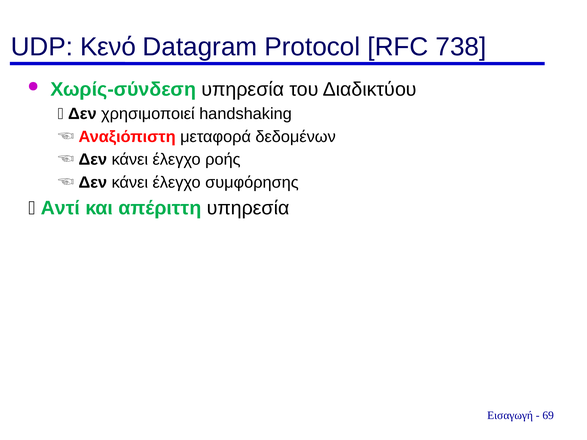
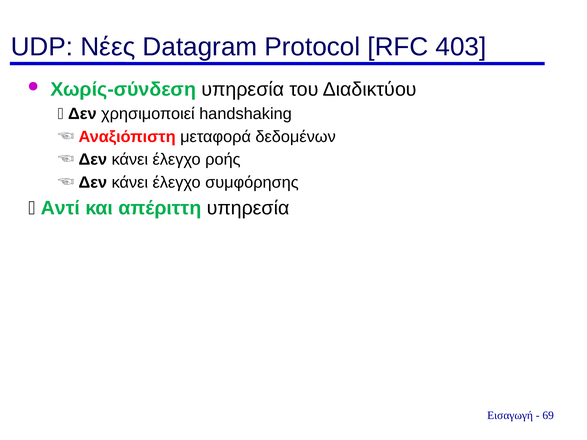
Κενό: Κενό -> Νέες
738: 738 -> 403
